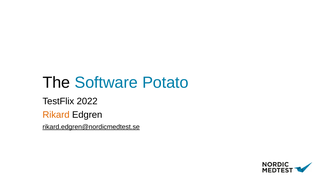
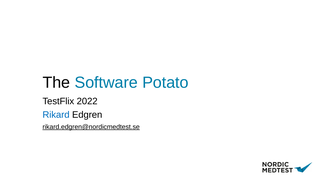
Rikard colour: orange -> blue
